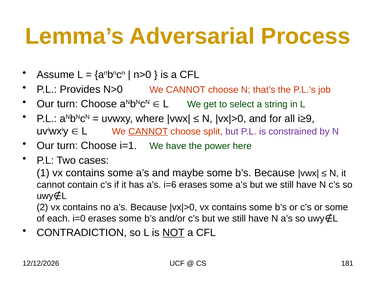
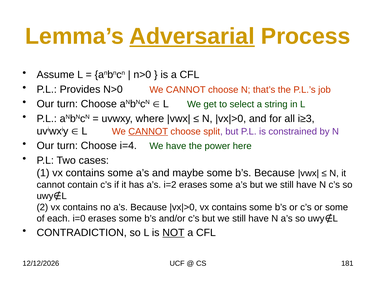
Adversarial underline: none -> present
i≥9: i≥9 -> i≥3
i=1: i=1 -> i=4
i=6: i=6 -> i=2
